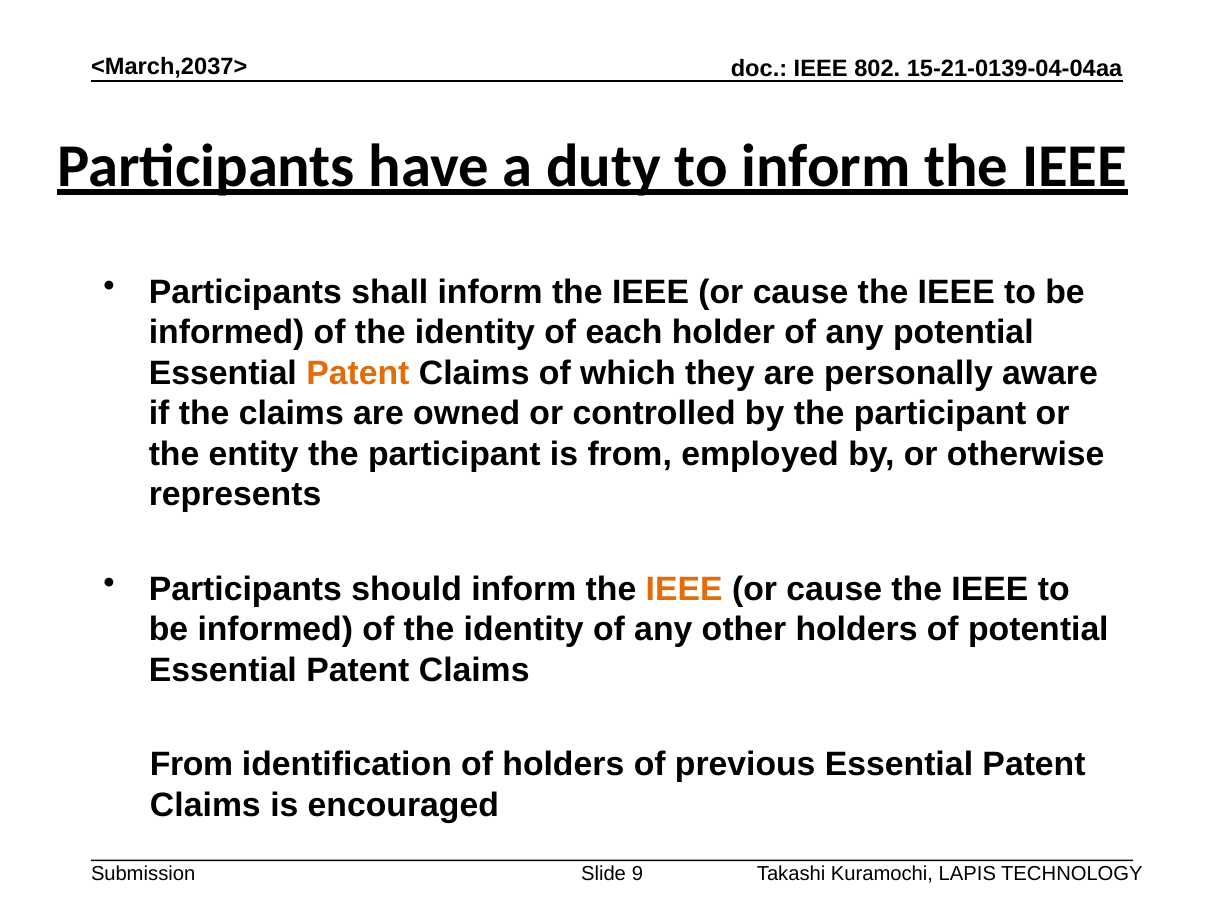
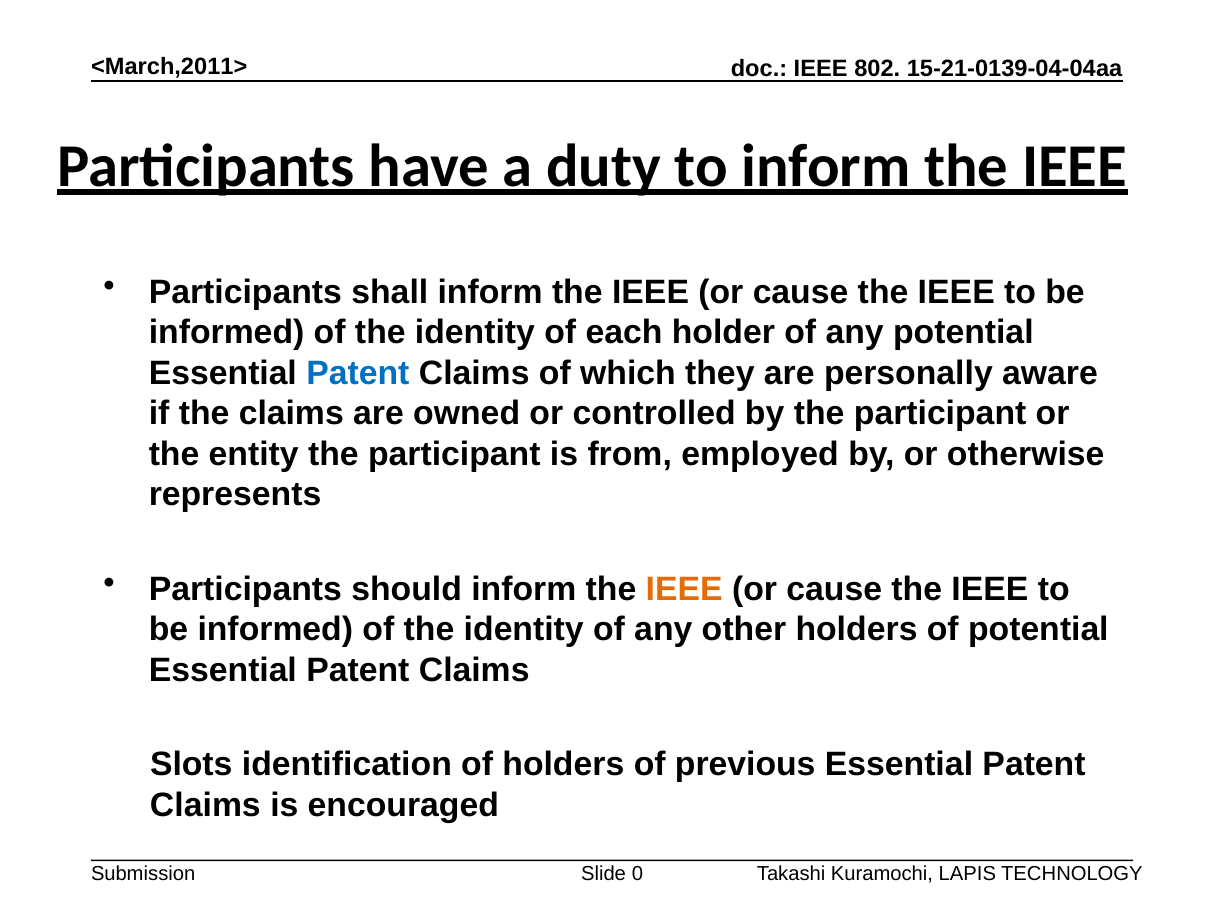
<March,2037>: <March,2037> -> <March,2011>
Patent at (358, 373) colour: orange -> blue
From at (191, 764): From -> Slots
9: 9 -> 0
